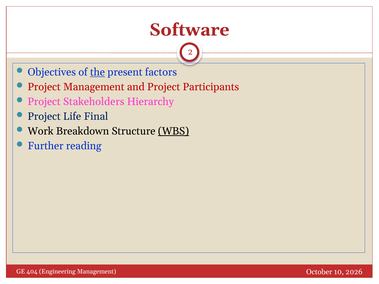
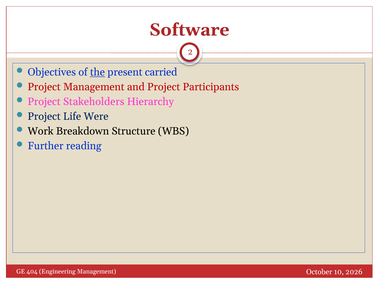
factors: factors -> carried
Final: Final -> Were
WBS underline: present -> none
